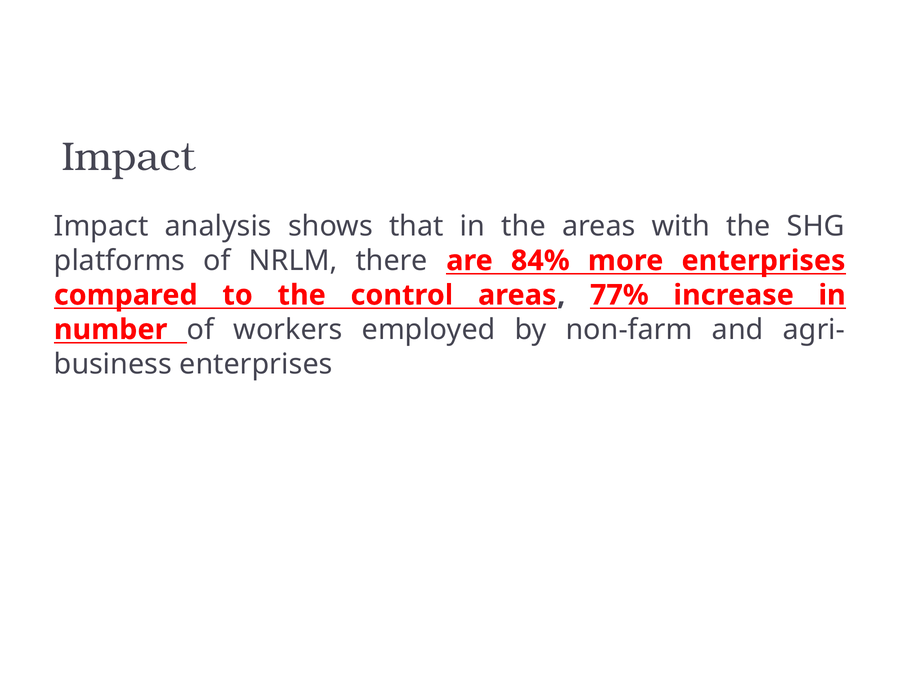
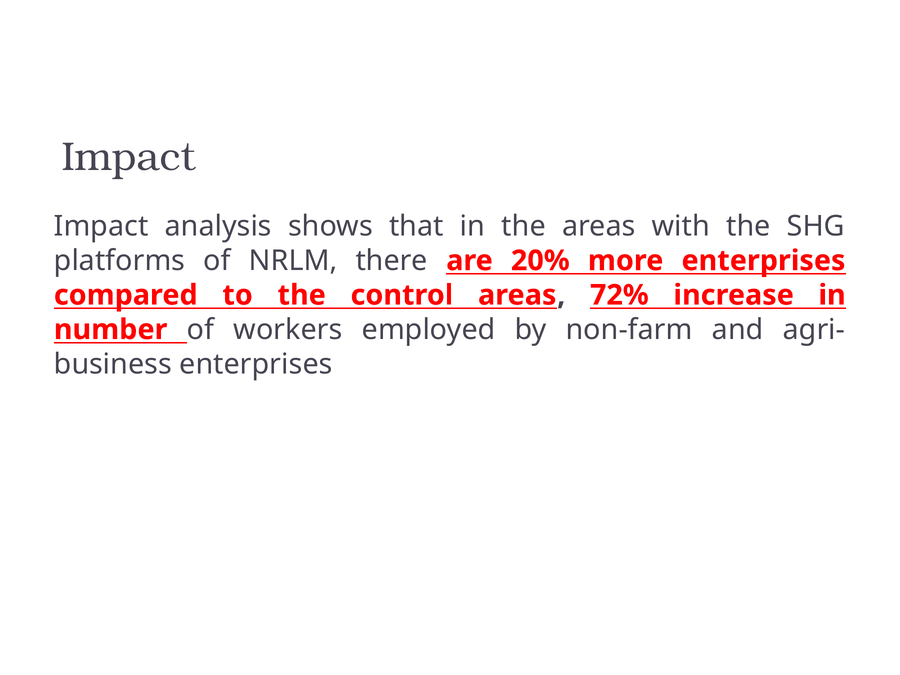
84%: 84% -> 20%
77%: 77% -> 72%
